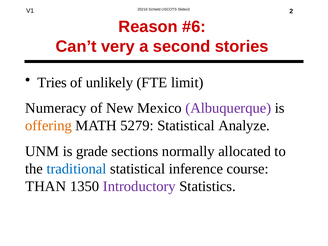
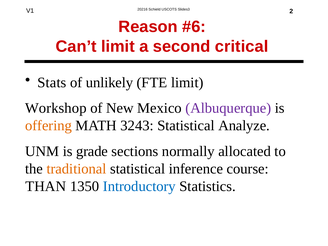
Can’t very: very -> limit
stories: stories -> critical
Tries: Tries -> Stats
Numeracy: Numeracy -> Workshop
5279: 5279 -> 3243
traditional colour: blue -> orange
Introductory colour: purple -> blue
